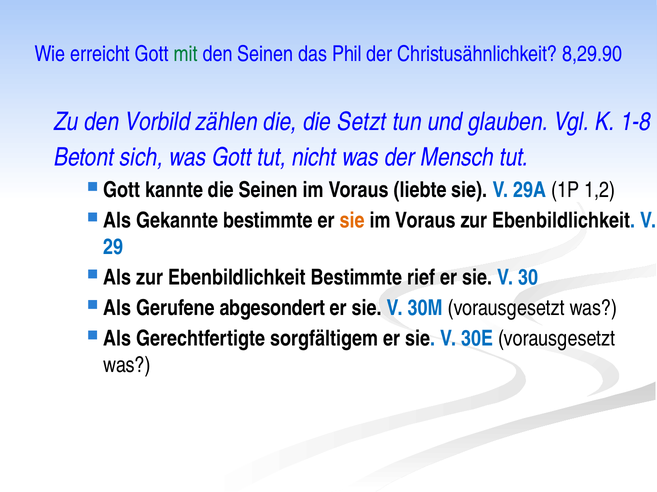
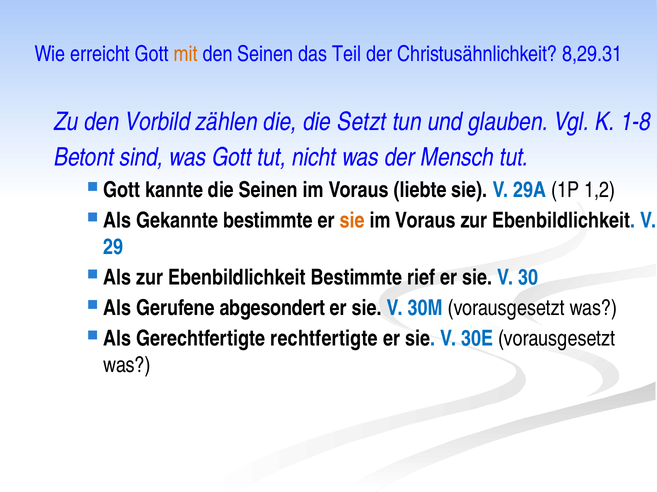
mit colour: green -> orange
Phil: Phil -> Teil
8,29.90: 8,29.90 -> 8,29.31
sich: sich -> sind
sorgfältigem: sorgfältigem -> rechtfertigte
